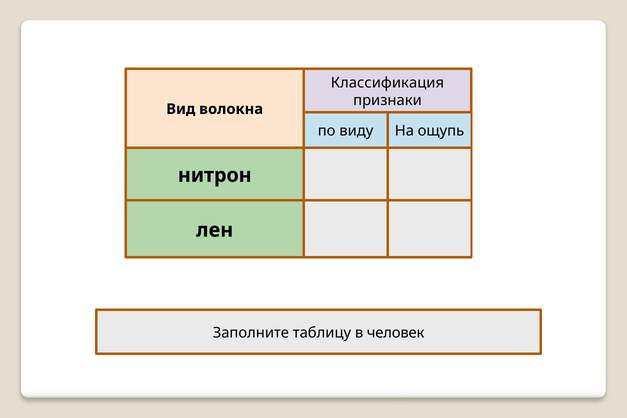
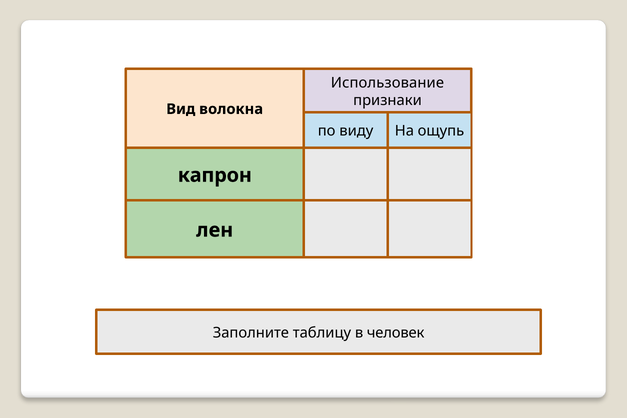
Классификация: Классификация -> Использование
нитрон: нитрон -> капрон
